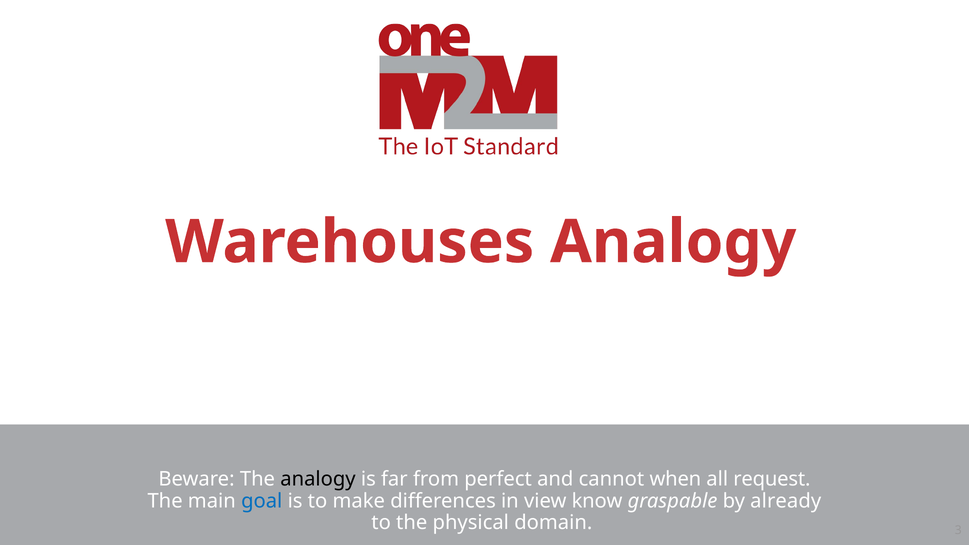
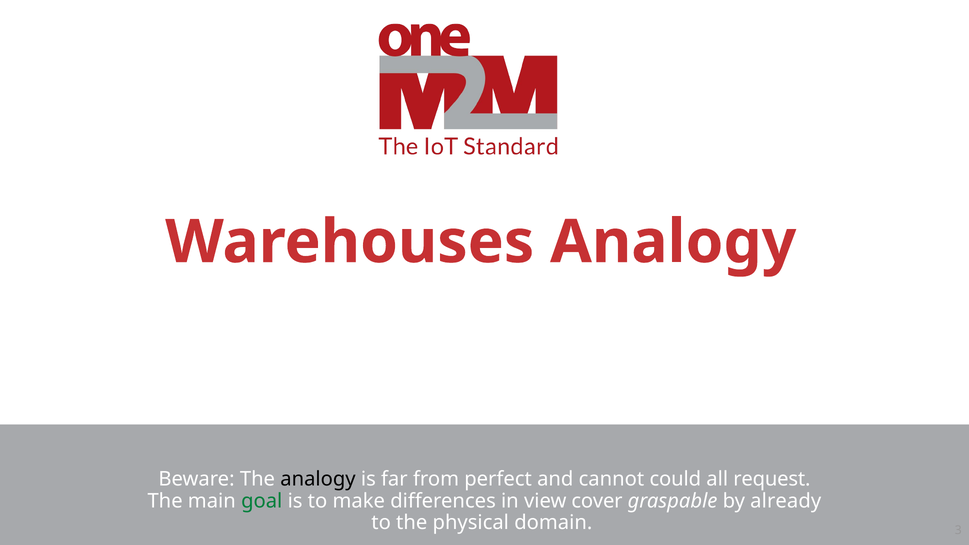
when: when -> could
goal colour: blue -> green
know: know -> cover
